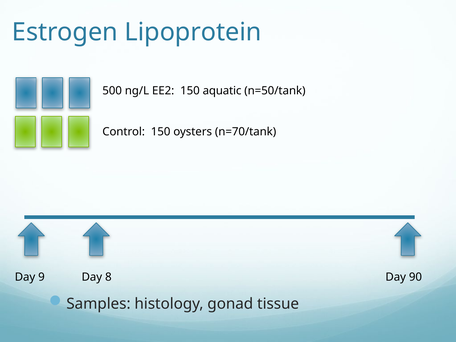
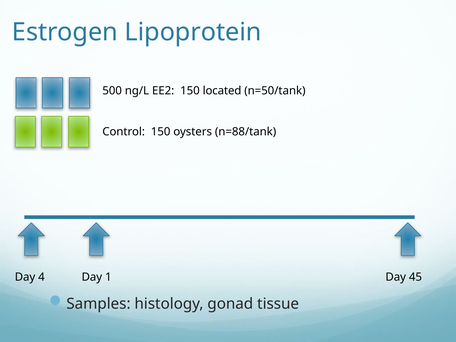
aquatic: aquatic -> located
n=70/tank: n=70/tank -> n=88/tank
9: 9 -> 4
8: 8 -> 1
90: 90 -> 45
